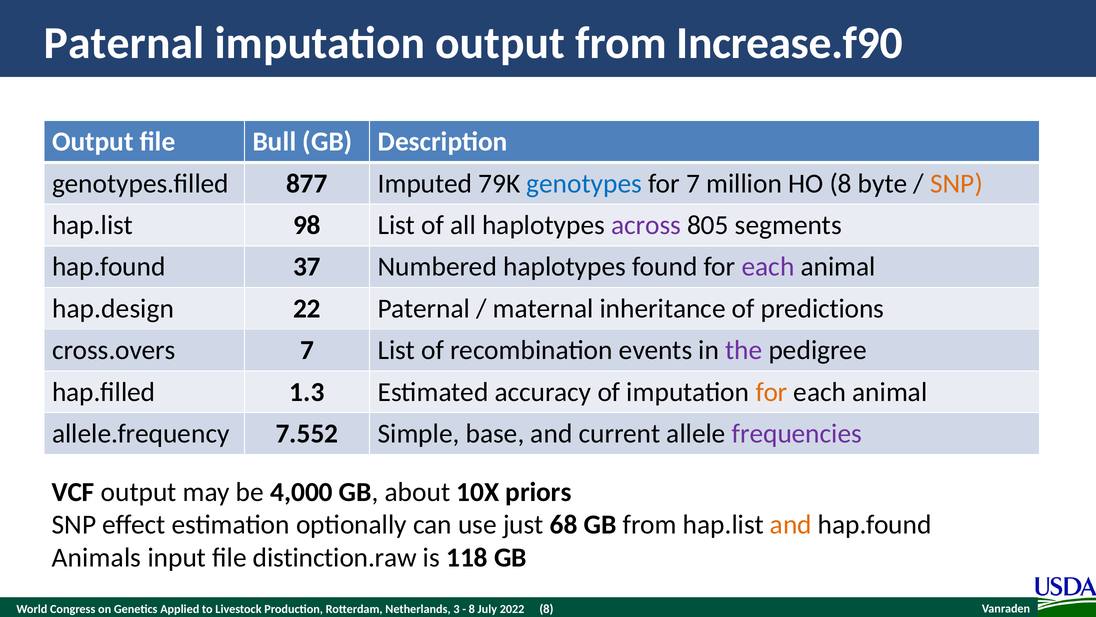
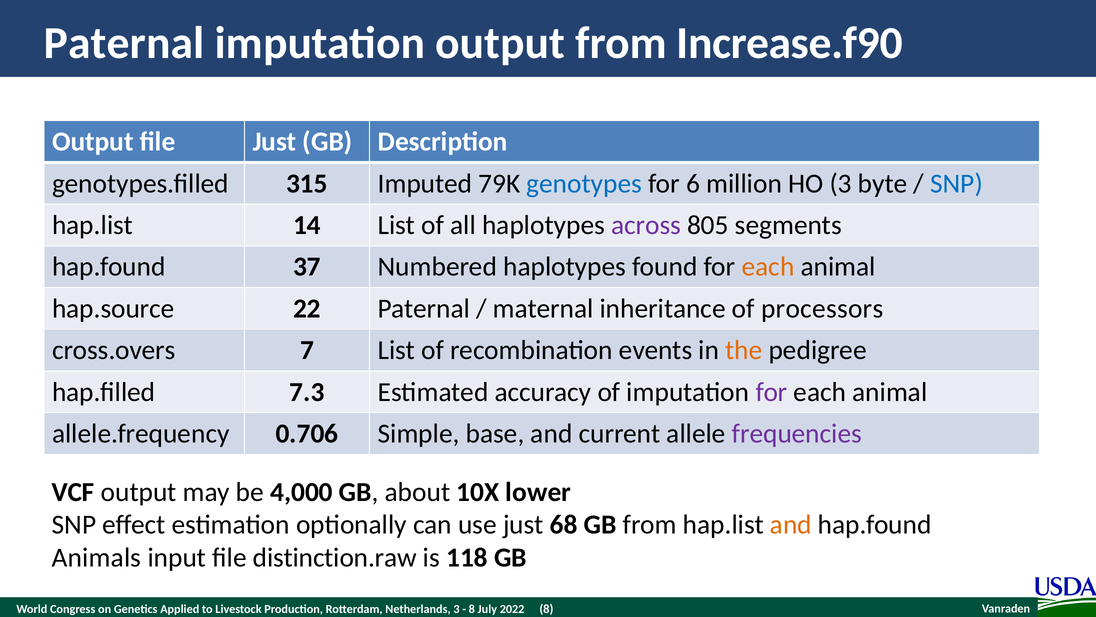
file Bull: Bull -> Just
877: 877 -> 315
for 7: 7 -> 6
HO 8: 8 -> 3
SNP at (956, 183) colour: orange -> blue
98: 98 -> 14
each at (768, 267) colour: purple -> orange
hap.design: hap.design -> hap.source
predictions: predictions -> processors
the colour: purple -> orange
1.3: 1.3 -> 7.3
for at (771, 392) colour: orange -> purple
7.552: 7.552 -> 0.706
priors: priors -> lower
